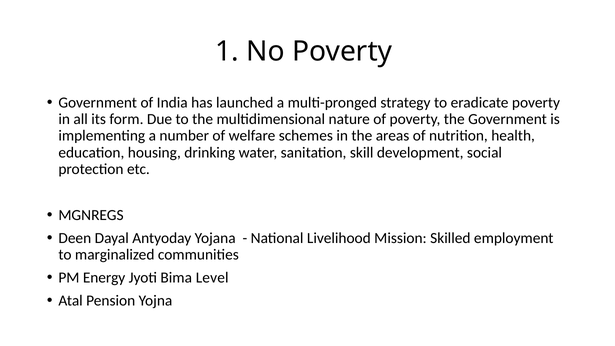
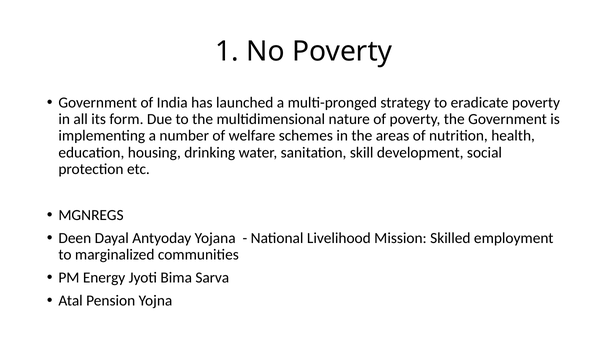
Level: Level -> Sarva
